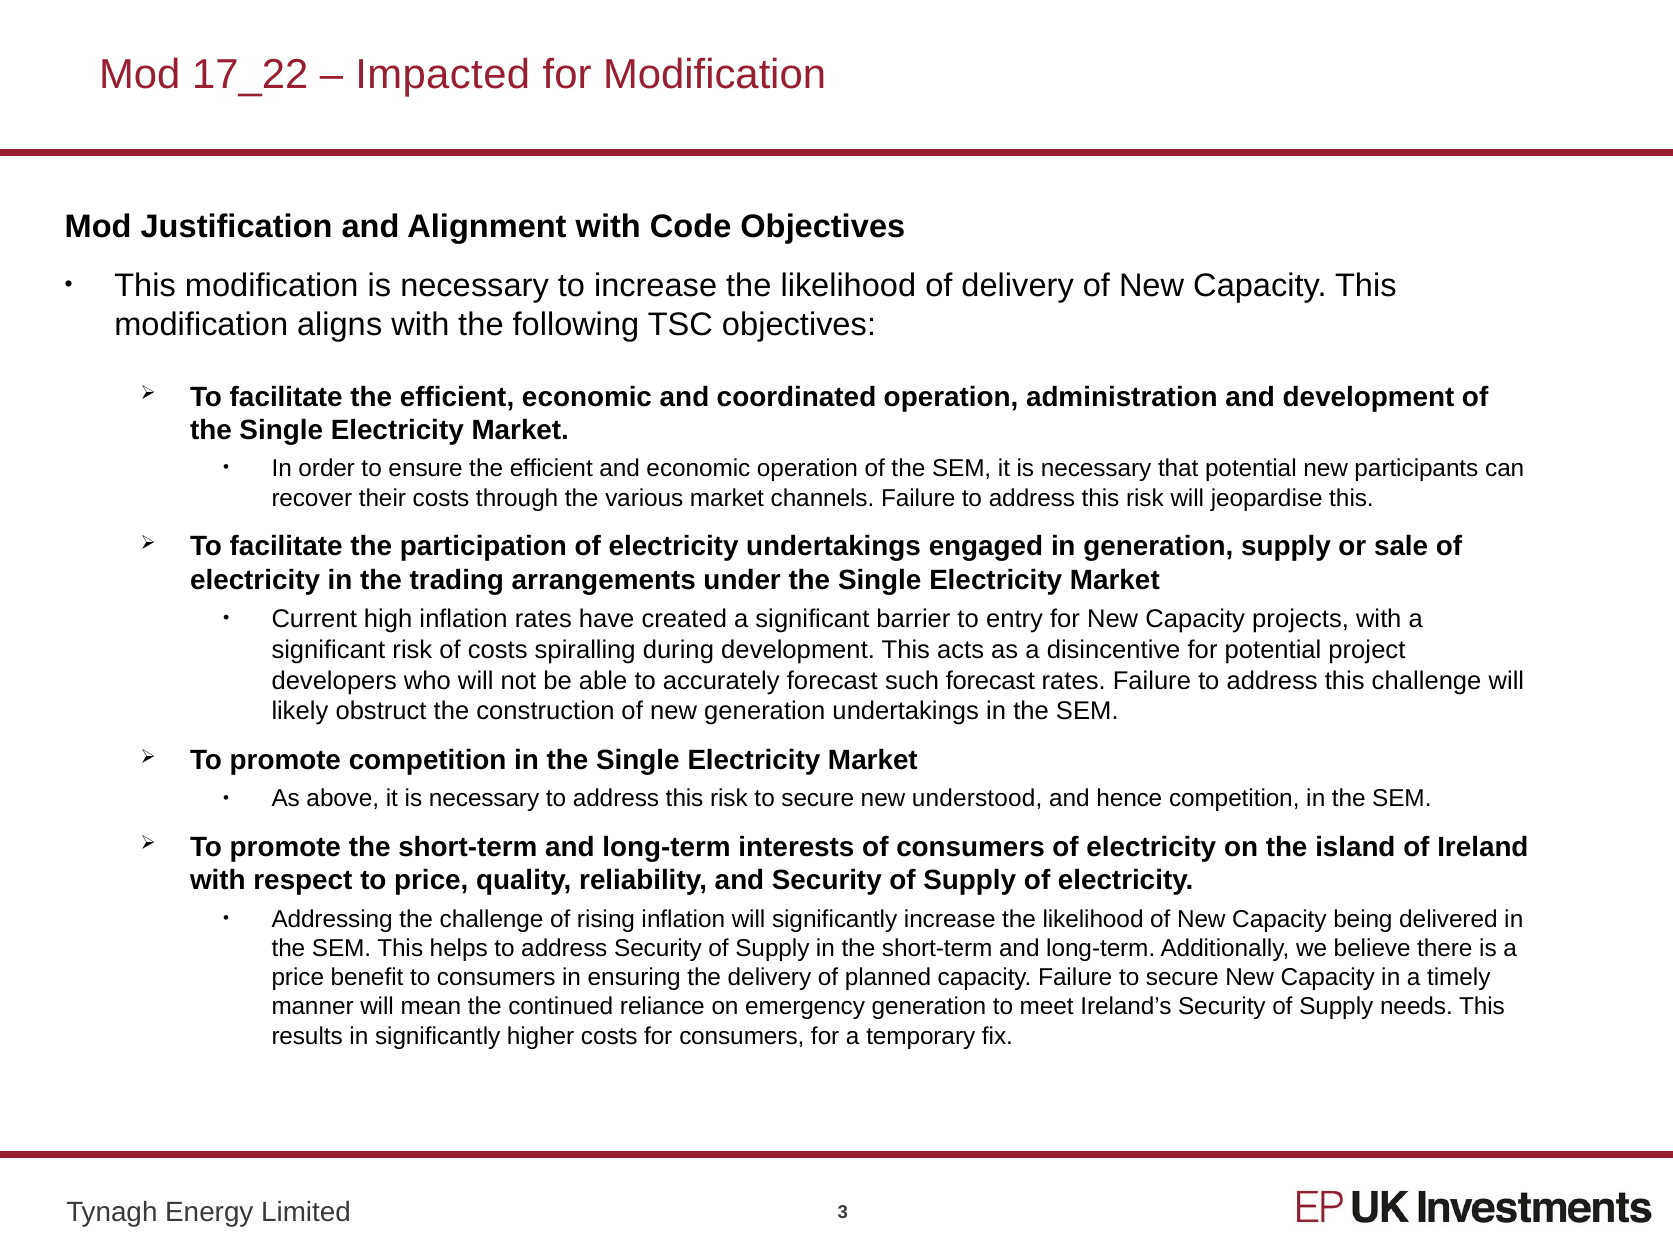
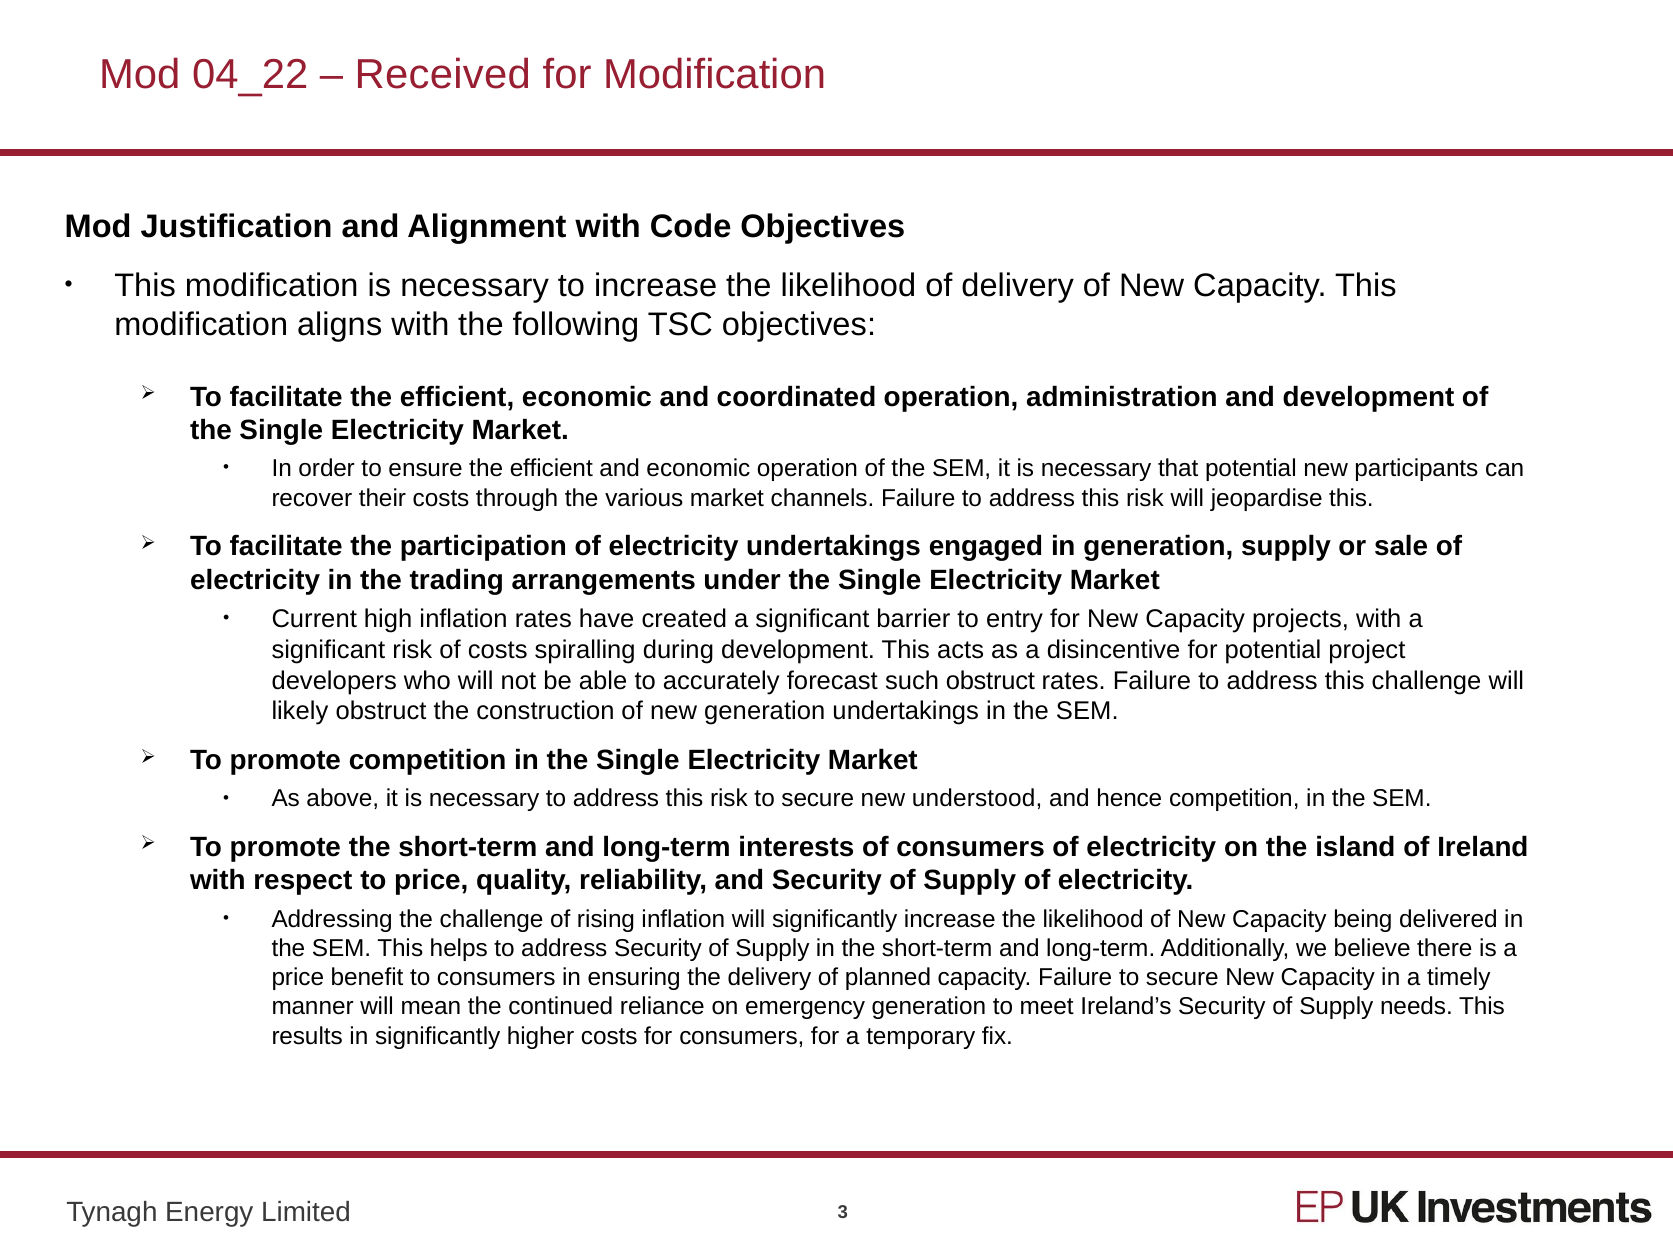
17_22: 17_22 -> 04_22
Impacted: Impacted -> Received
such forecast: forecast -> obstruct
